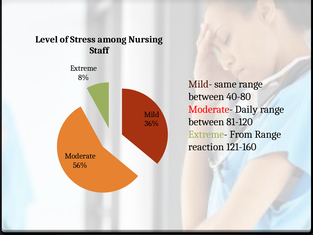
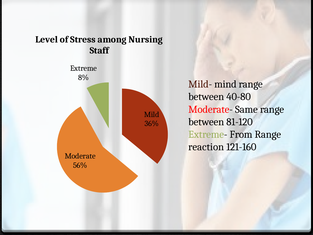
same: same -> mind
Daily: Daily -> Same
